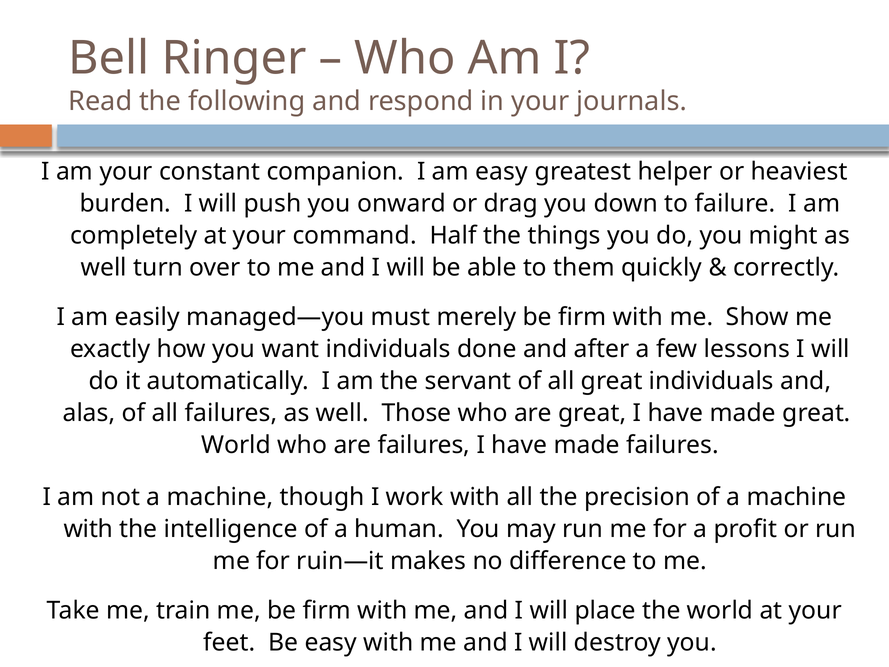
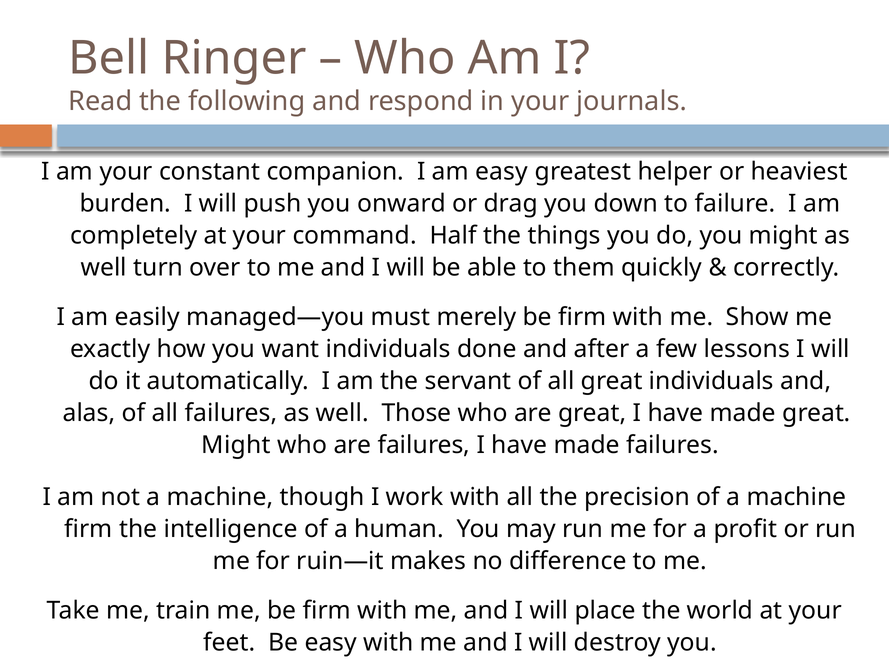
World at (236, 445): World -> Might
with at (88, 529): with -> firm
